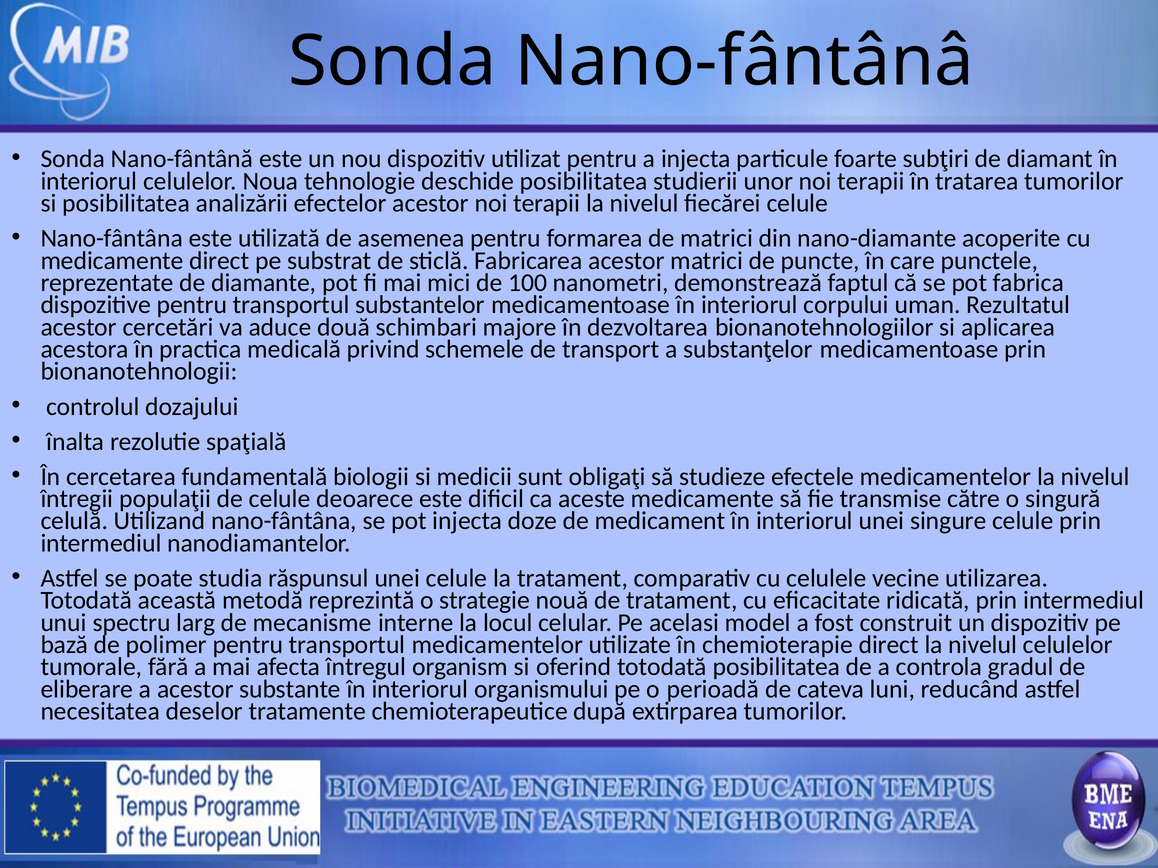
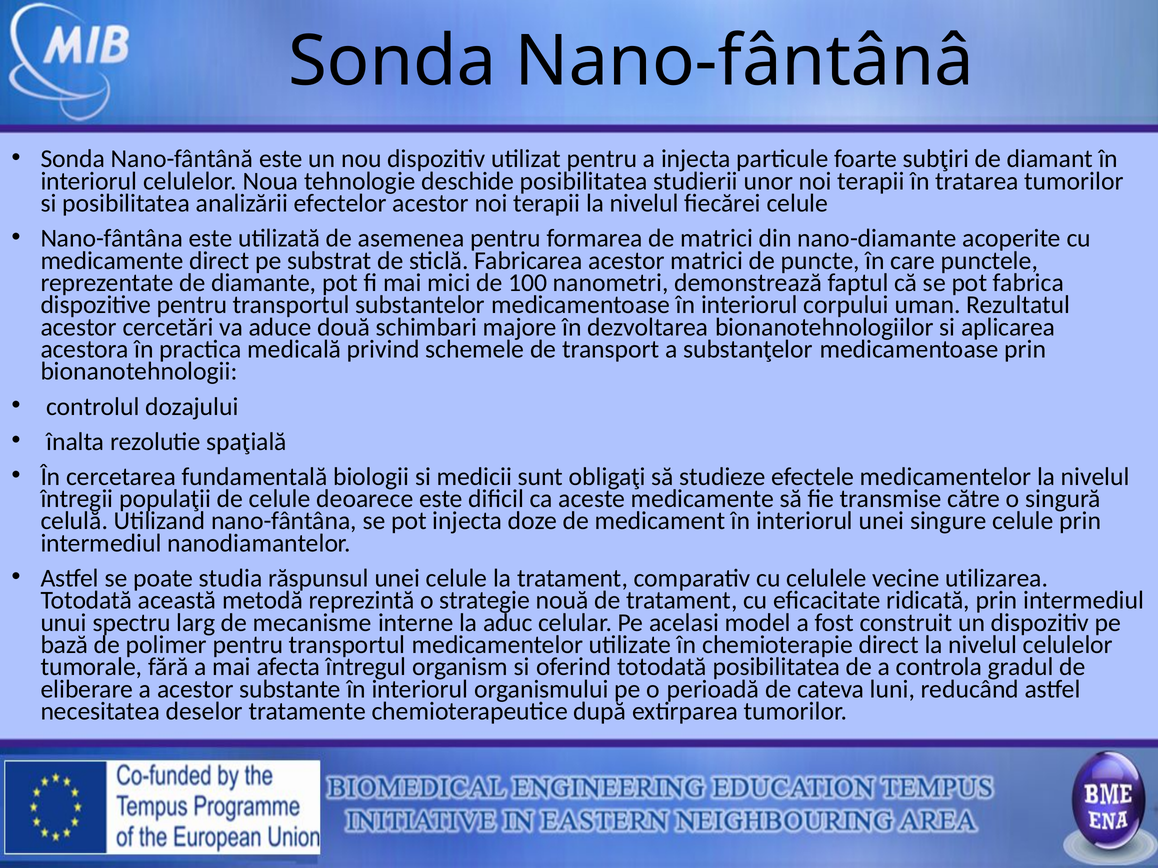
locul: locul -> aduc
